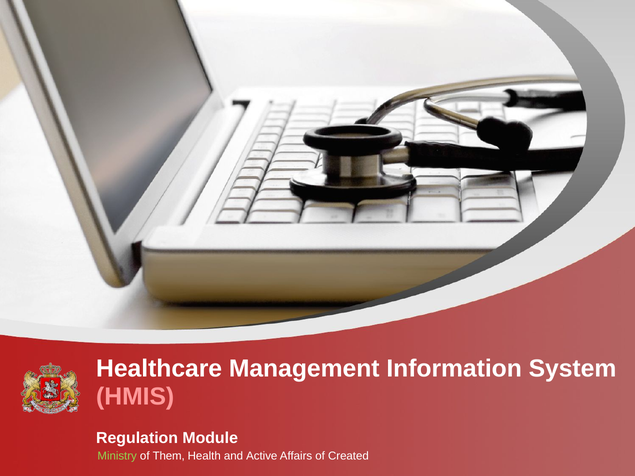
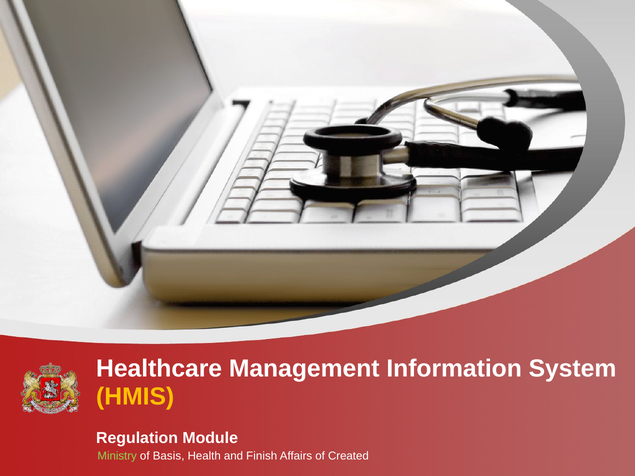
HMIS colour: pink -> yellow
Them: Them -> Basis
Active: Active -> Finish
